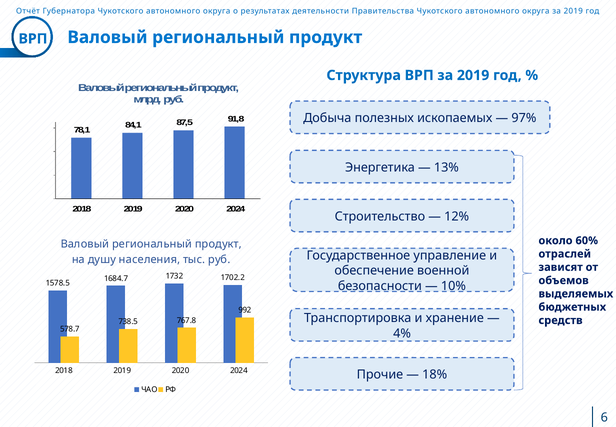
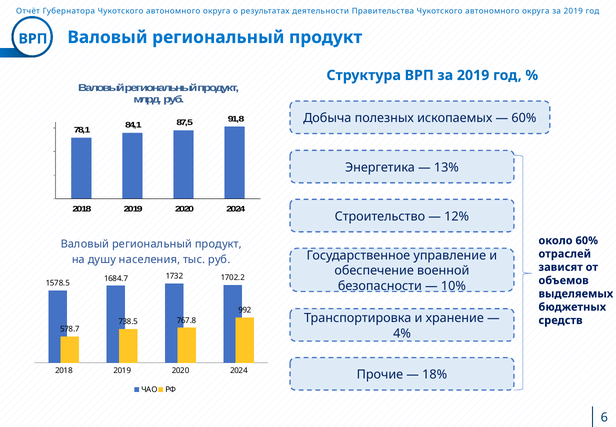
97% at (524, 118): 97% -> 60%
